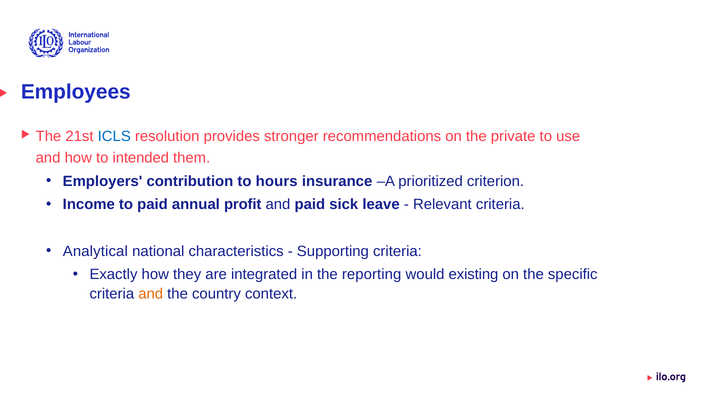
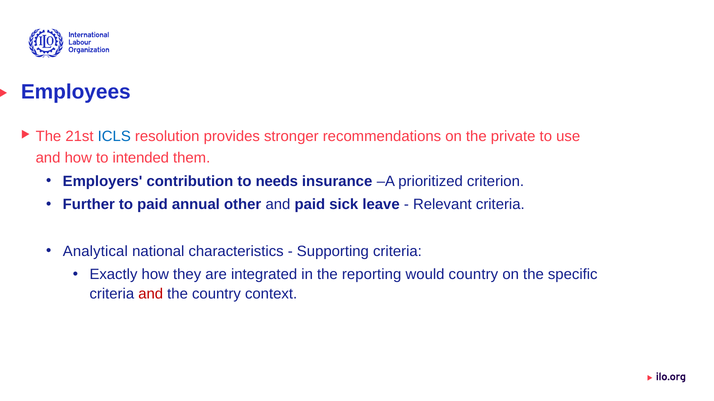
hours: hours -> needs
Income: Income -> Further
profit: profit -> other
would existing: existing -> country
and at (151, 295) colour: orange -> red
